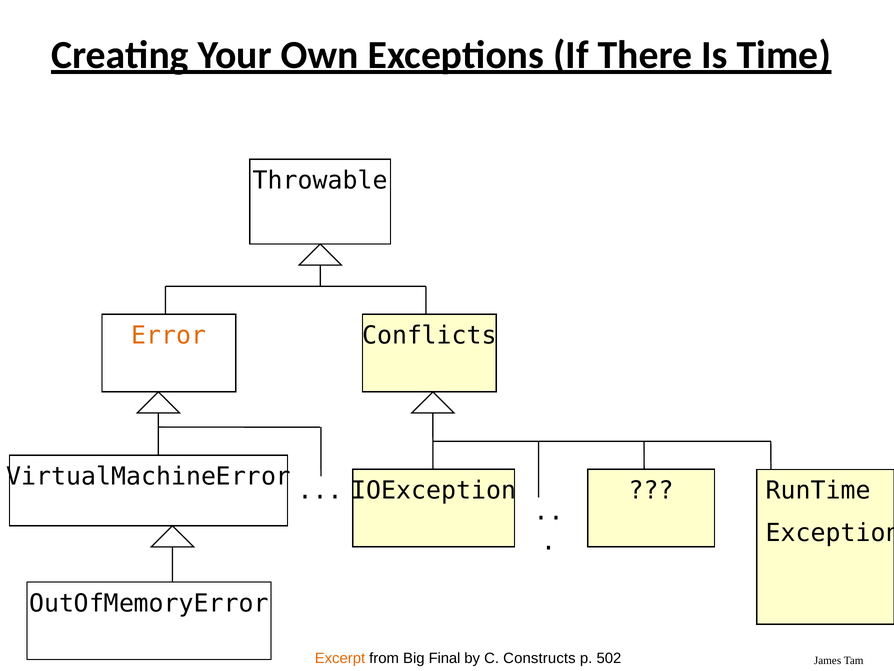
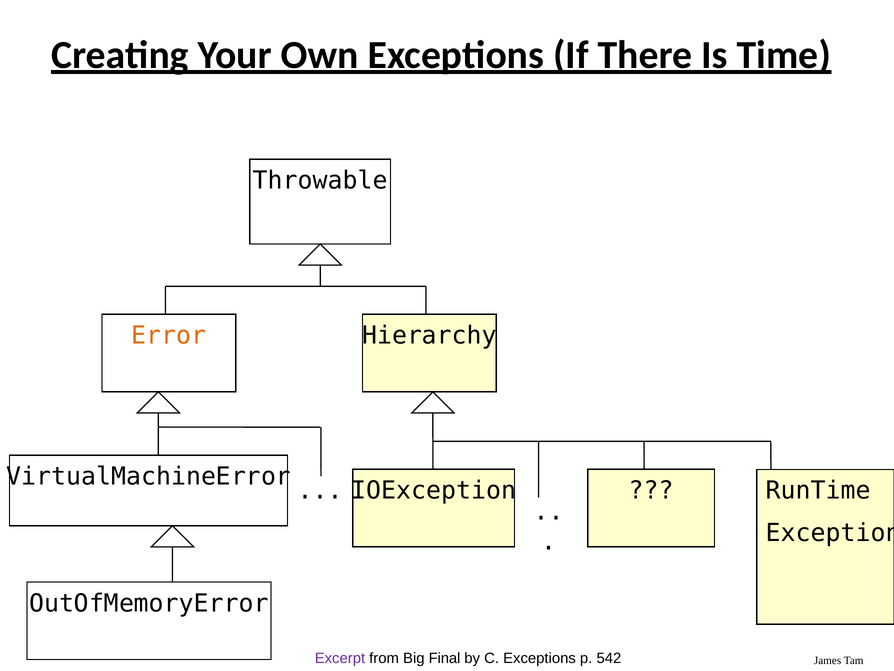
Conflicts: Conflicts -> Hierarchy
Excerpt colour: orange -> purple
C Constructs: Constructs -> Exceptions
502: 502 -> 542
